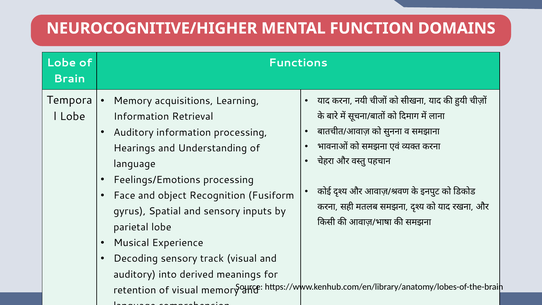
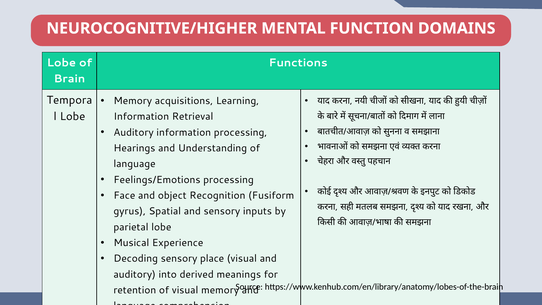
track: track -> place
